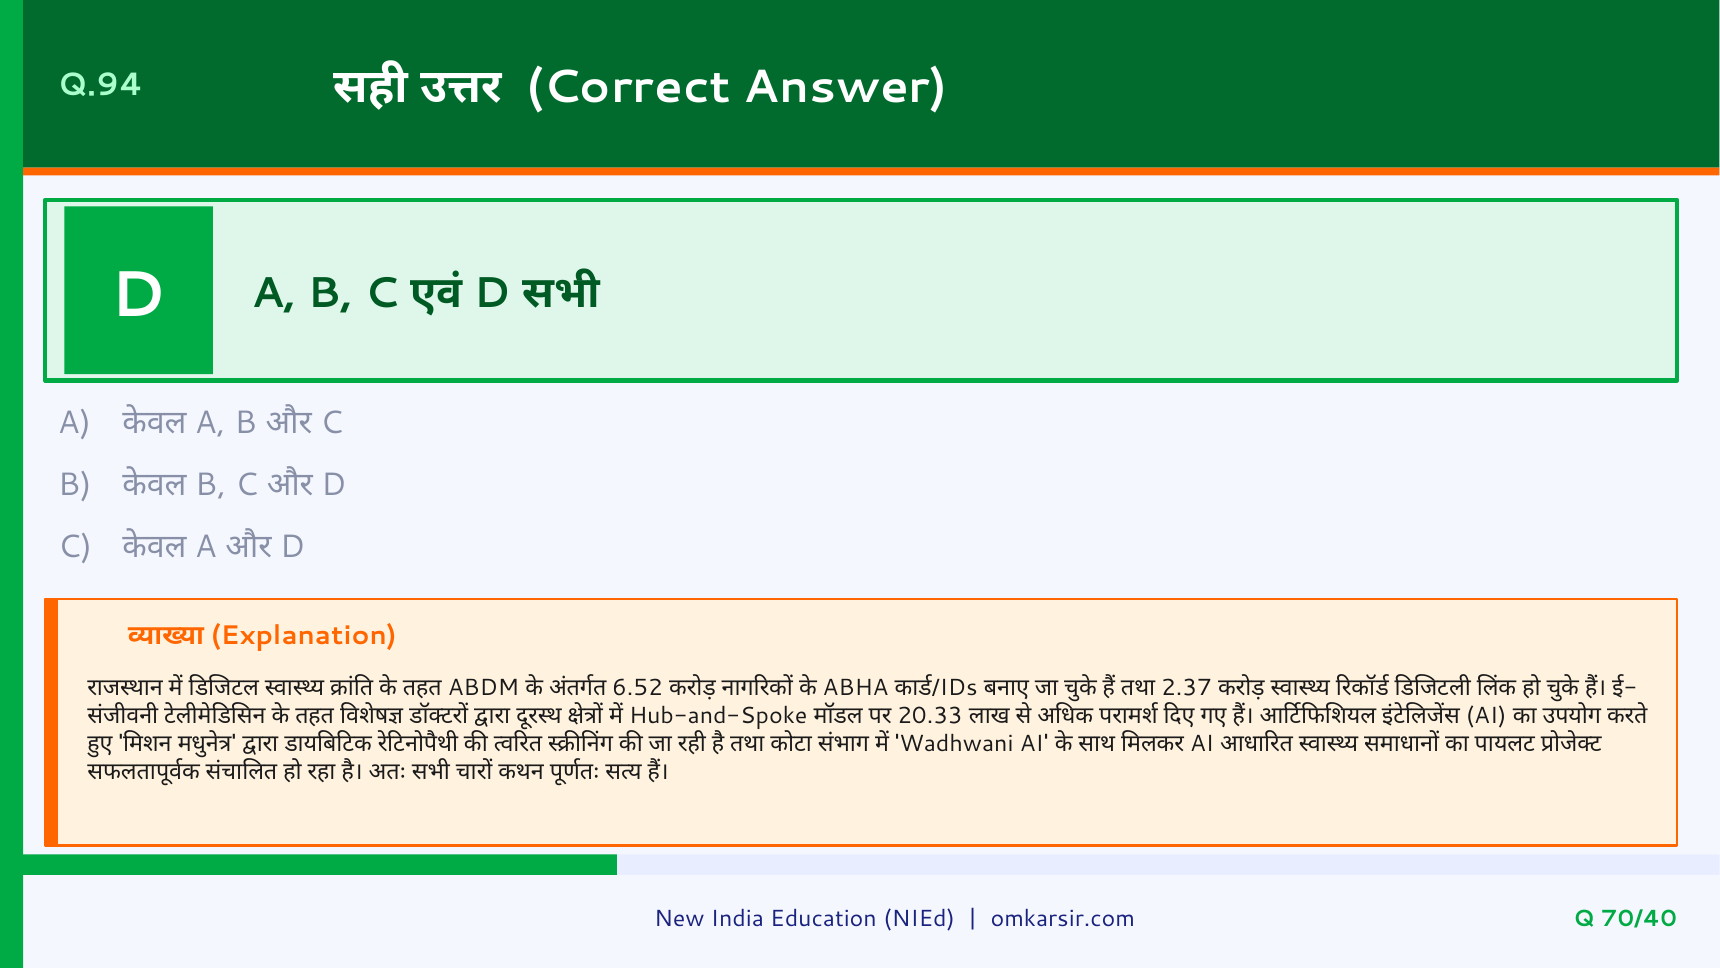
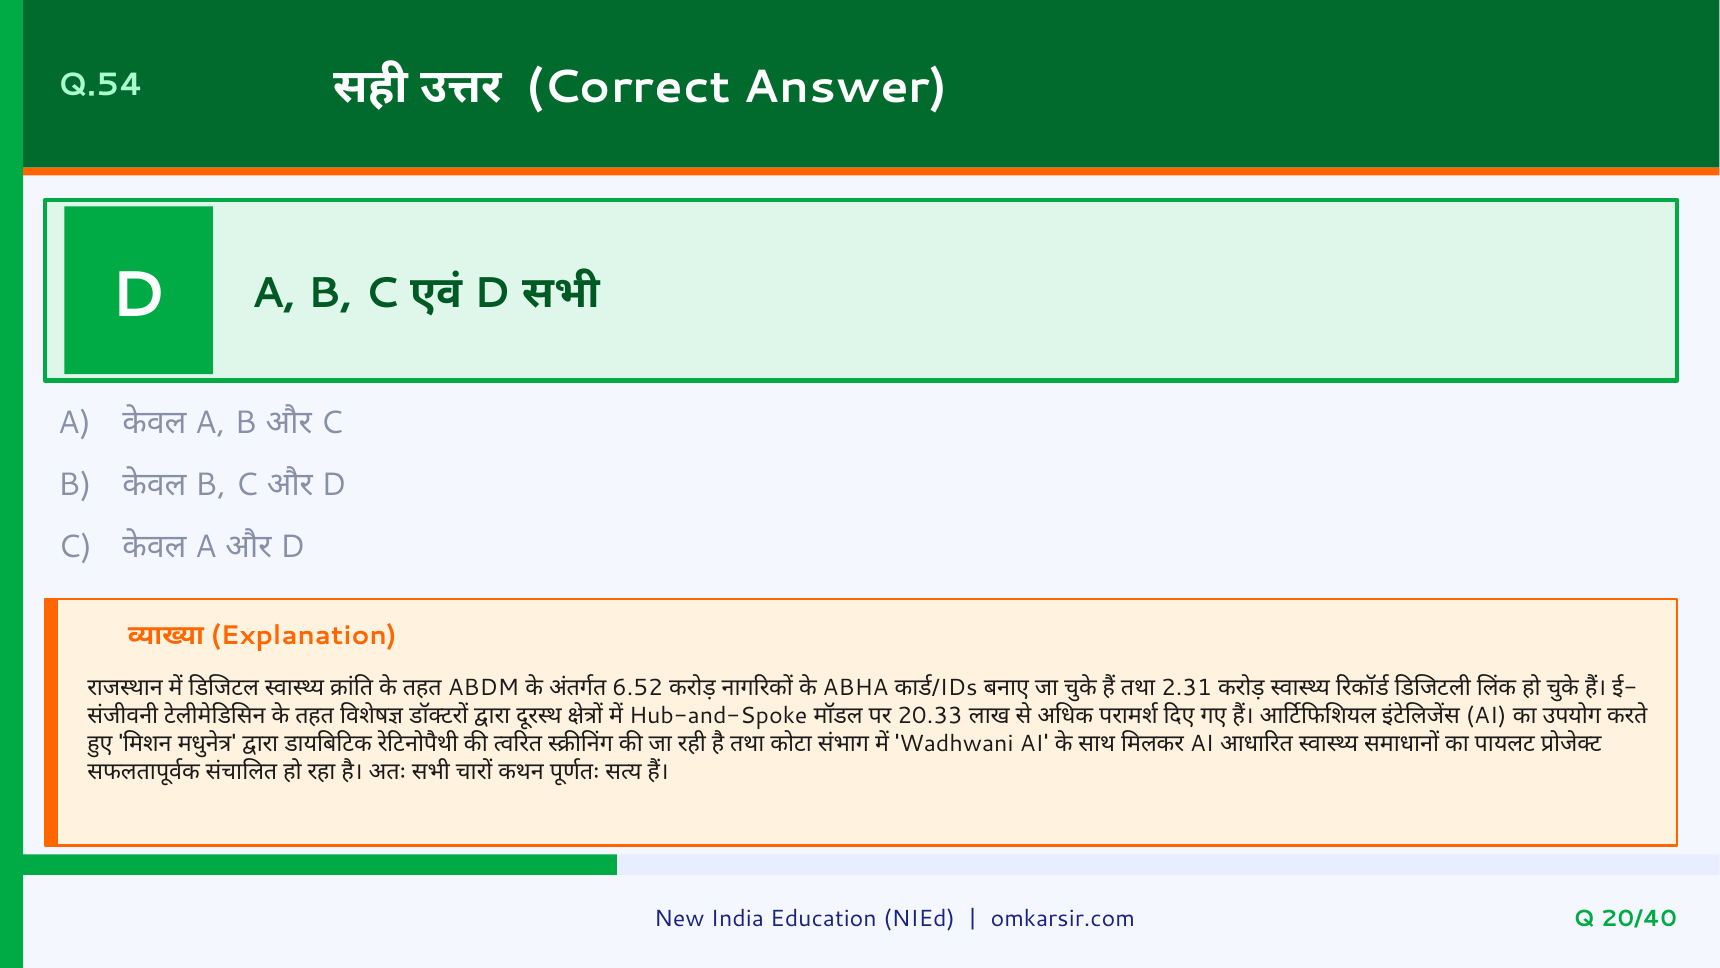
Q.94: Q.94 -> Q.54
2.37: 2.37 -> 2.31
70/40: 70/40 -> 20/40
